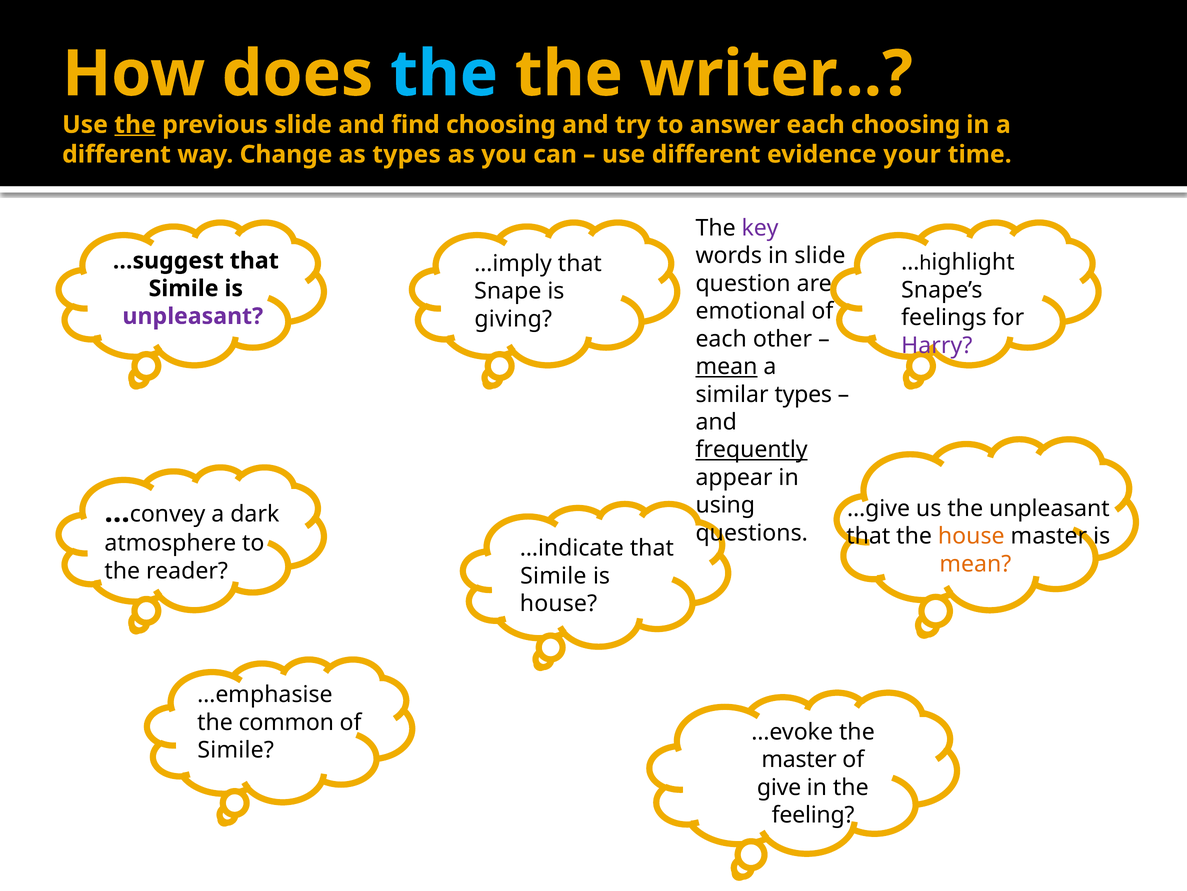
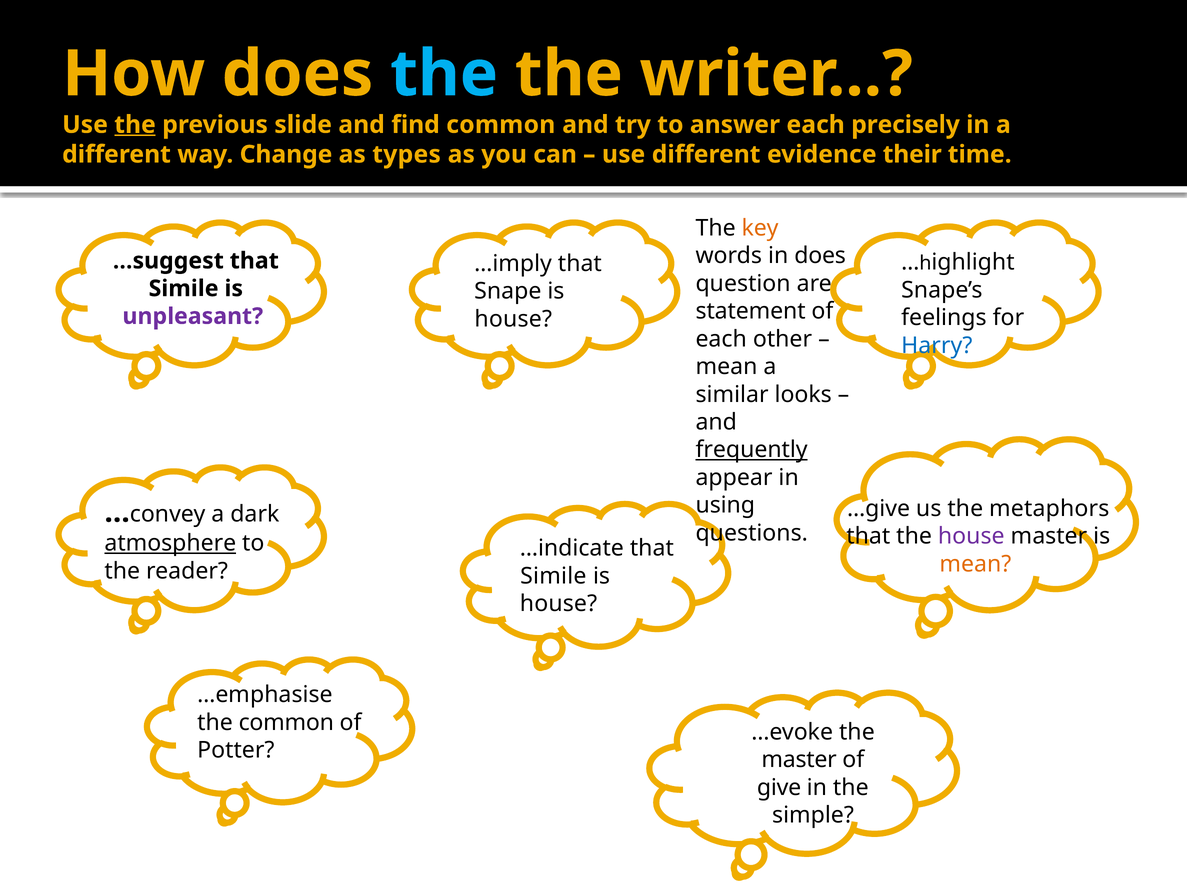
find choosing: choosing -> common
each choosing: choosing -> precisely
your: your -> their
key colour: purple -> orange
in slide: slide -> does
emotional: emotional -> statement
giving at (513, 319): giving -> house
Harry colour: purple -> blue
mean at (727, 366) underline: present -> none
similar types: types -> looks
the unpleasant: unpleasant -> metaphors
house at (971, 536) colour: orange -> purple
atmosphere underline: none -> present
Simile at (236, 749): Simile -> Potter
feeling: feeling -> simple
